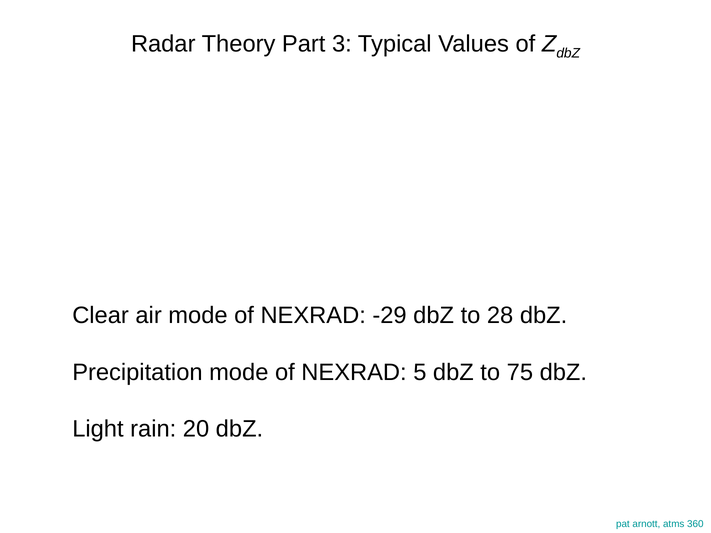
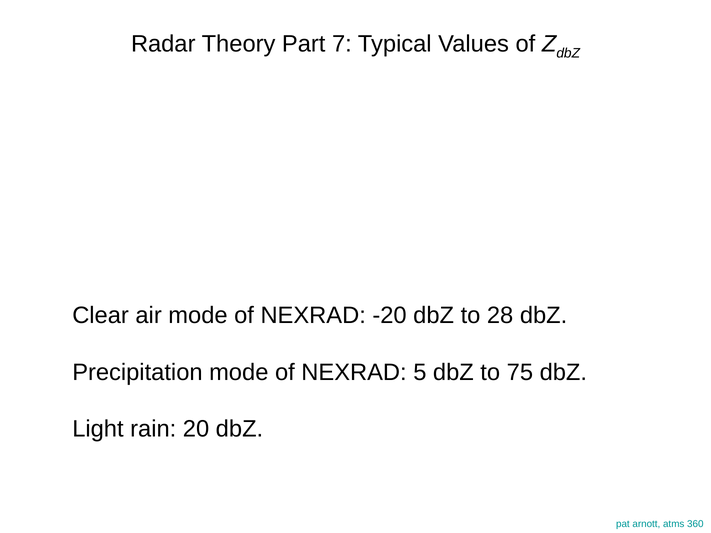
3: 3 -> 7
-29: -29 -> -20
